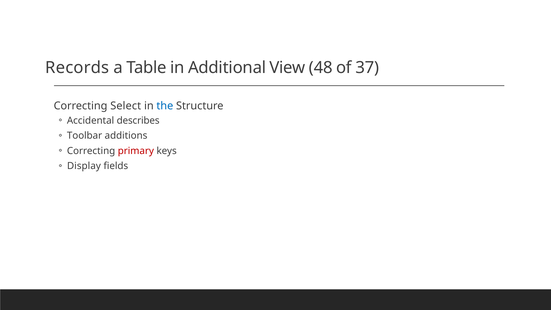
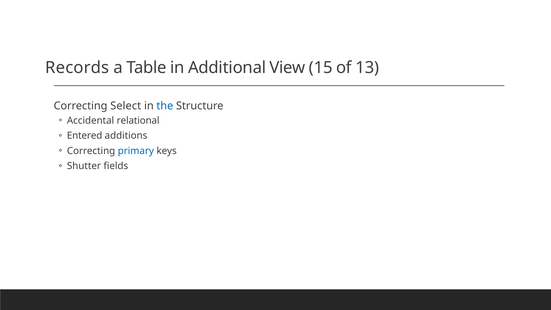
48: 48 -> 15
37: 37 -> 13
describes: describes -> relational
Toolbar: Toolbar -> Entered
primary colour: red -> blue
Display: Display -> Shutter
